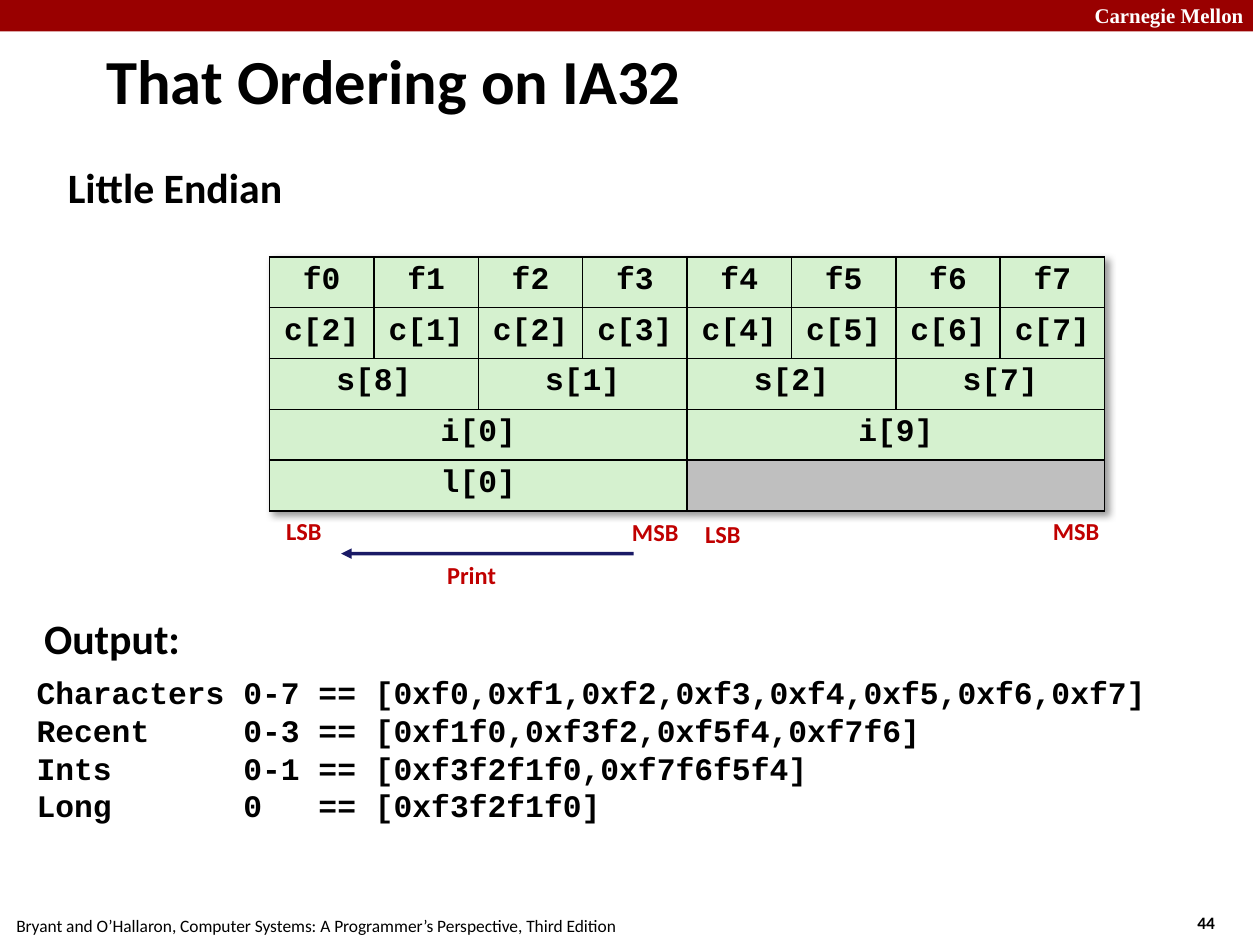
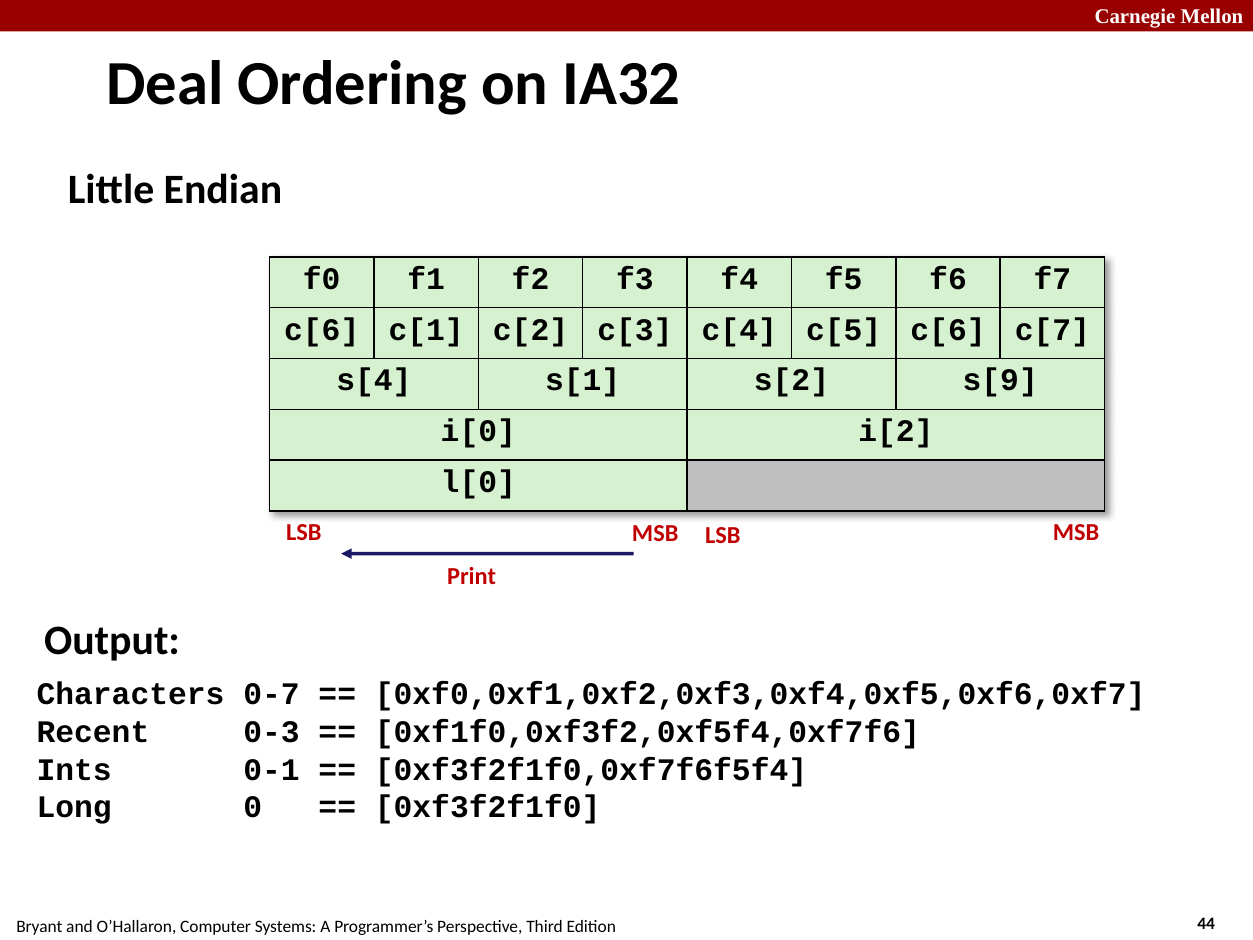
That: That -> Deal
c[2 at (322, 330): c[2 -> c[6
s[8: s[8 -> s[4
s[7: s[7 -> s[9
i[9: i[9 -> i[2
